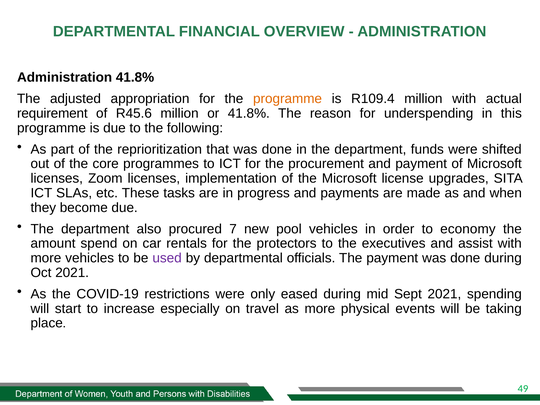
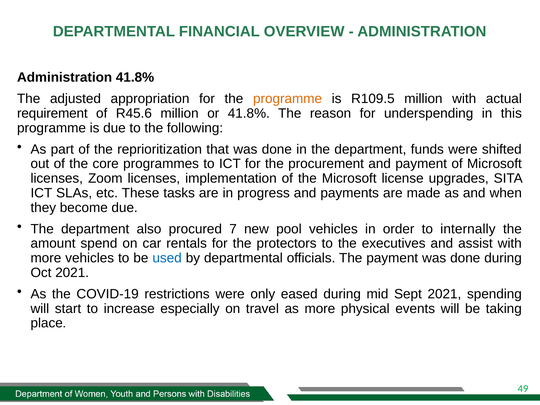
R109.4: R109.4 -> R109.5
economy: economy -> internally
used colour: purple -> blue
